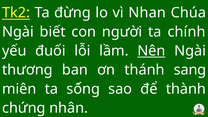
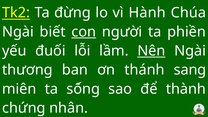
Nhan: Nhan -> Hành
con underline: none -> present
chính: chính -> phiền
